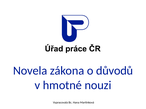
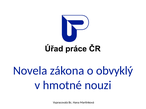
důvodů: důvodů -> obvyklý
